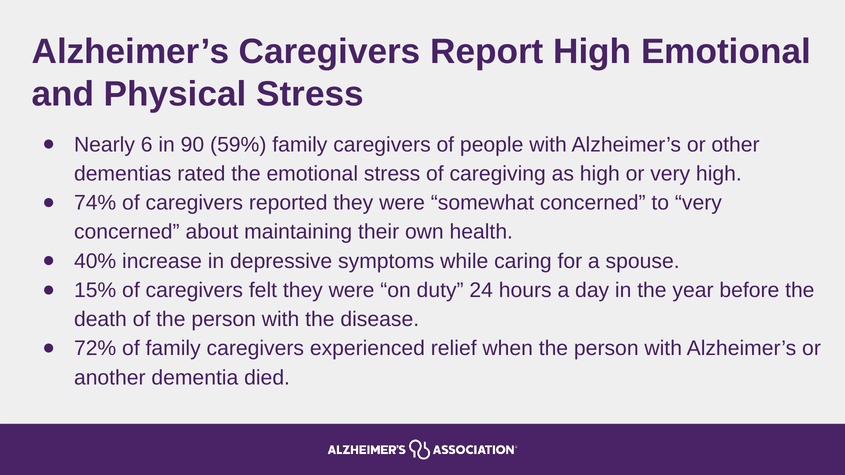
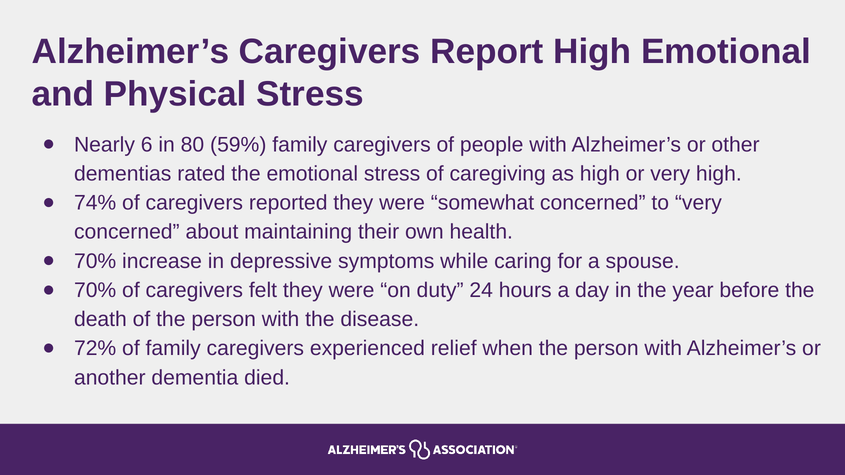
90: 90 -> 80
40% at (95, 261): 40% -> 70%
15% at (95, 290): 15% -> 70%
